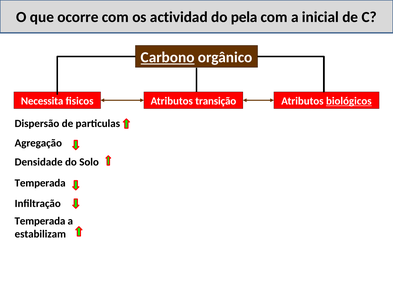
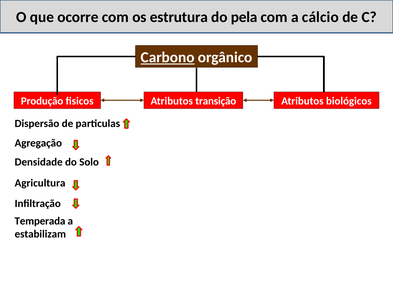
actividad: actividad -> estrutura
inicial: inicial -> cálcio
Necessita: Necessita -> Produção
biológicos underline: present -> none
Temperada at (40, 183): Temperada -> Agricultura
